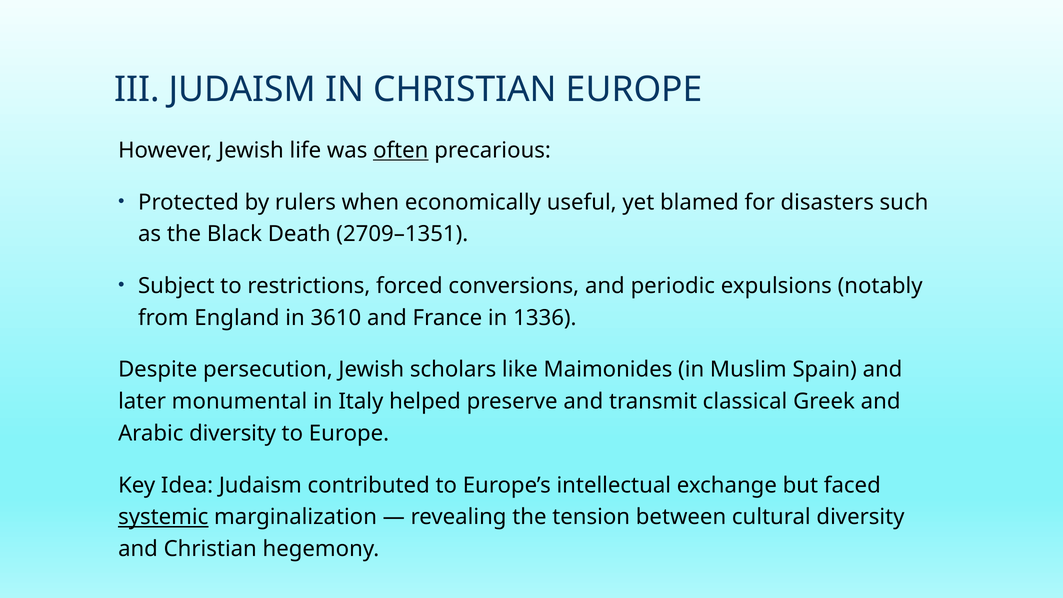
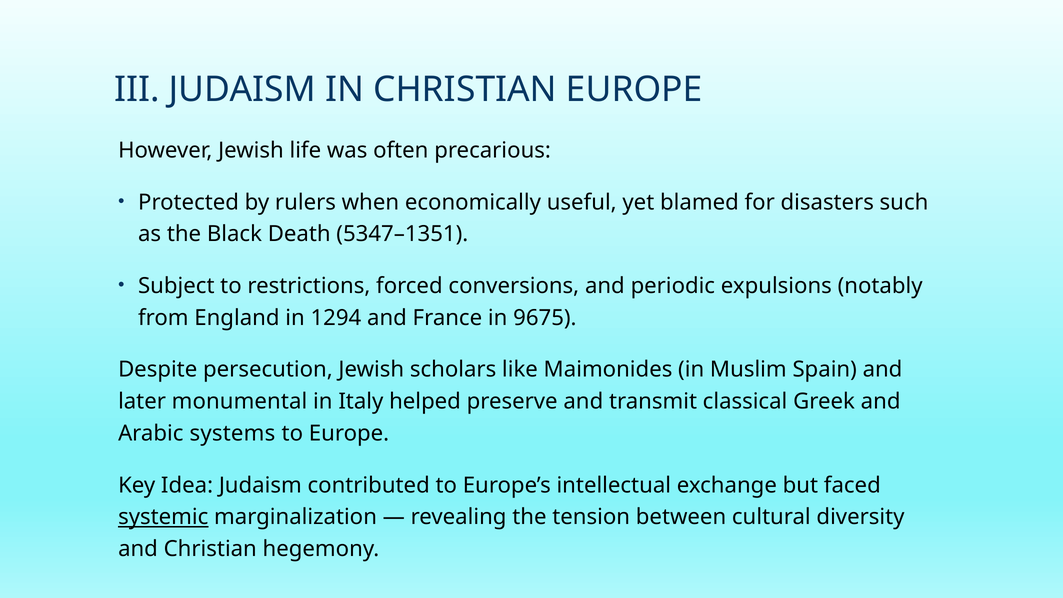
often underline: present -> none
2709–1351: 2709–1351 -> 5347–1351
3610: 3610 -> 1294
1336: 1336 -> 9675
Arabic diversity: diversity -> systems
